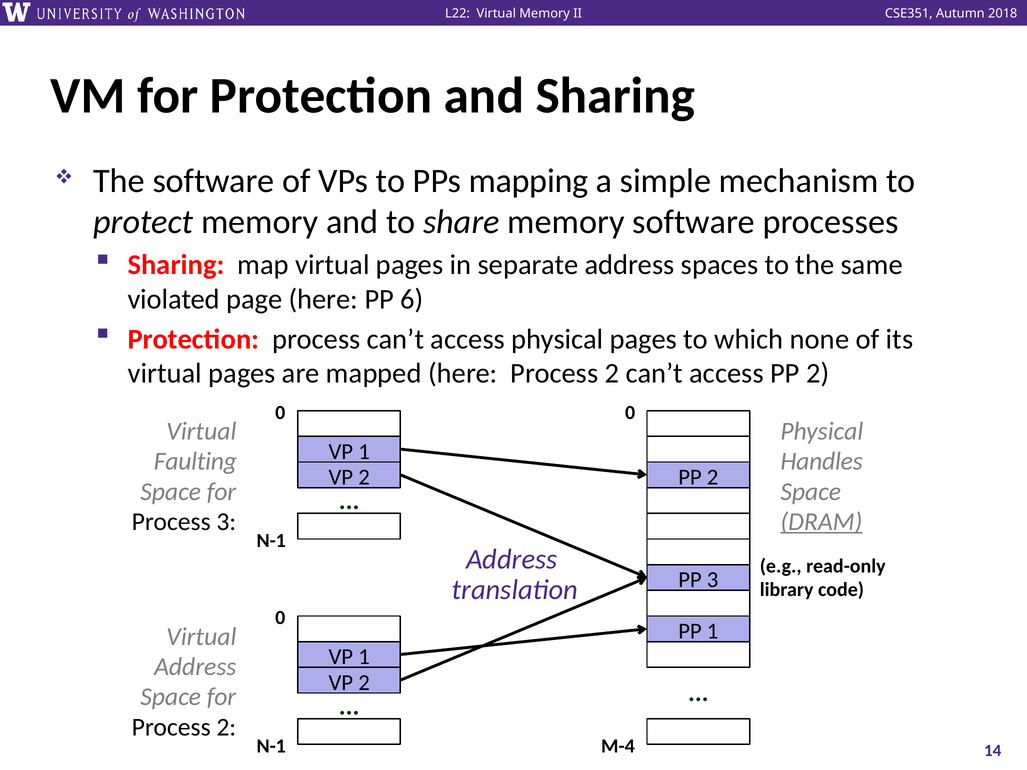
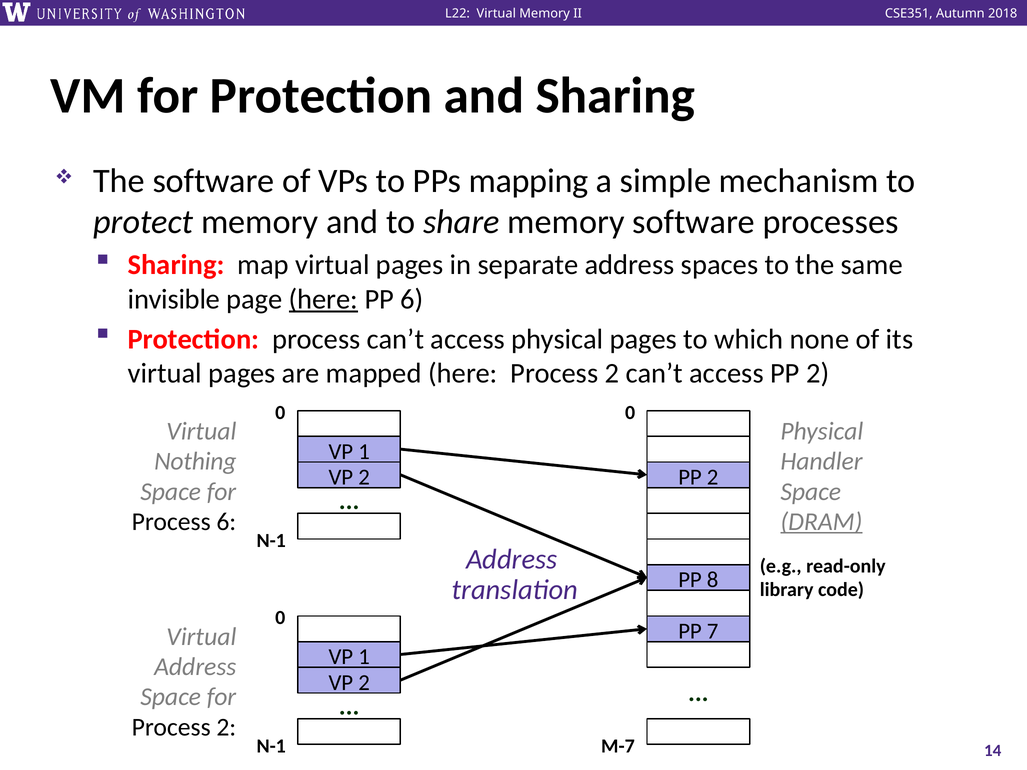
violated: violated -> invisible
here at (323, 299) underline: none -> present
Faulting: Faulting -> Nothing
Handles: Handles -> Handler
Process 3: 3 -> 6
PP 3: 3 -> 8
PP 1: 1 -> 7
M-4: M-4 -> M-7
